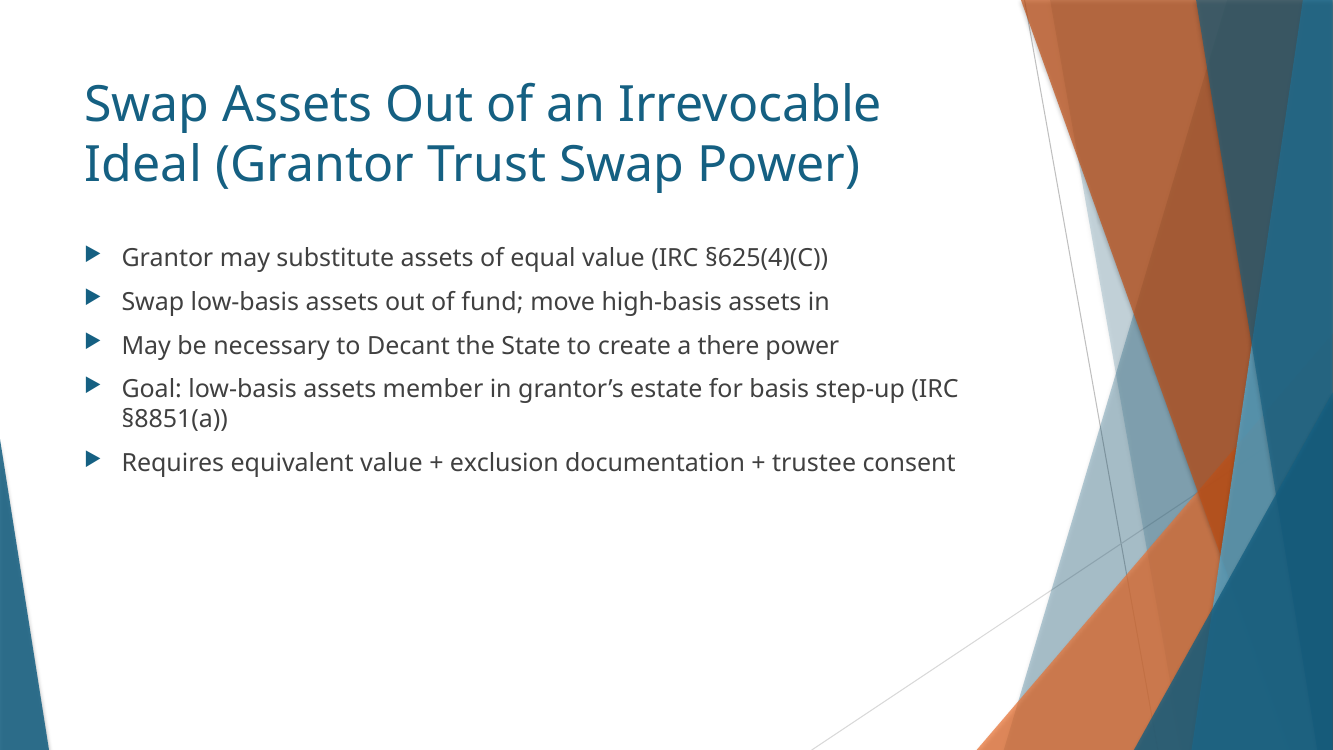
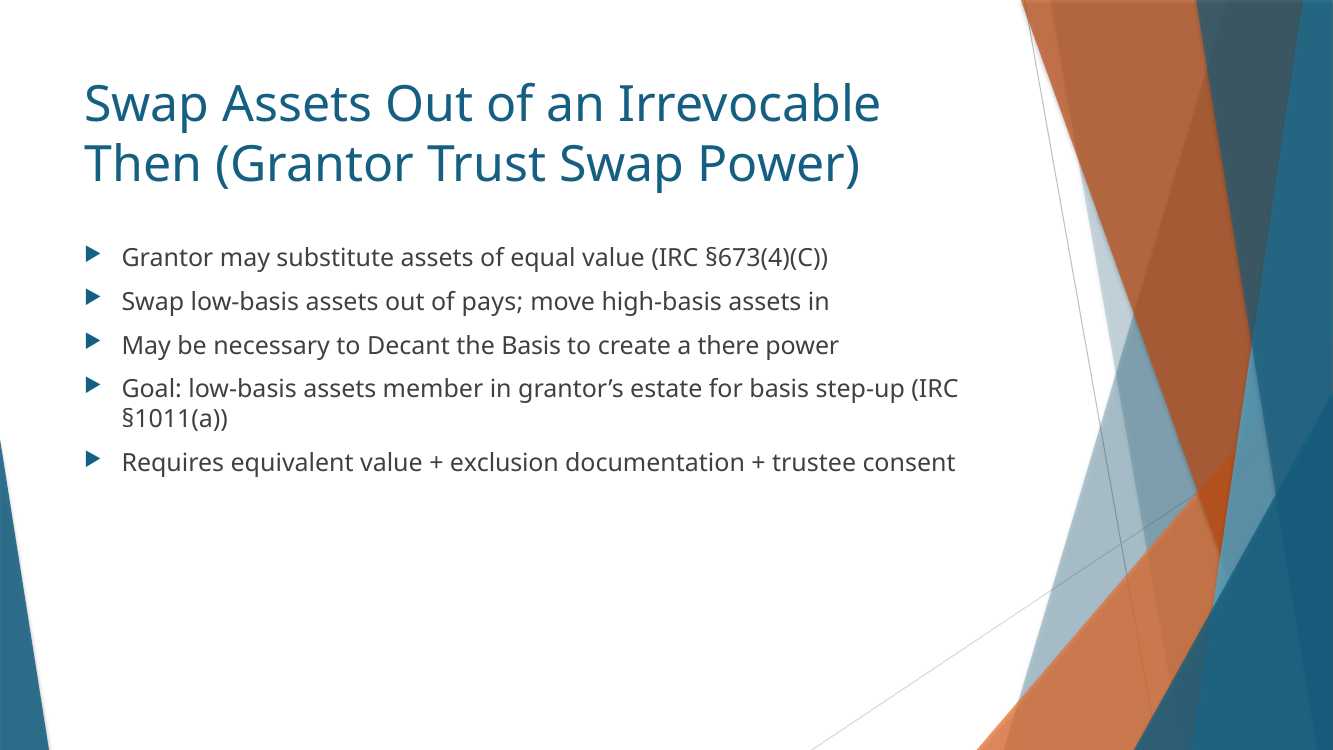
Ideal: Ideal -> Then
§625(4)(C: §625(4)(C -> §673(4)(C
fund: fund -> pays
the State: State -> Basis
§8851(a: §8851(a -> §1011(a
